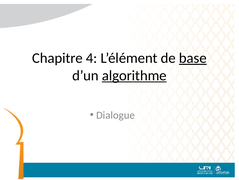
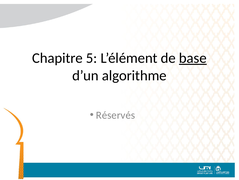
4: 4 -> 5
algorithme underline: present -> none
Dialogue: Dialogue -> Réservés
